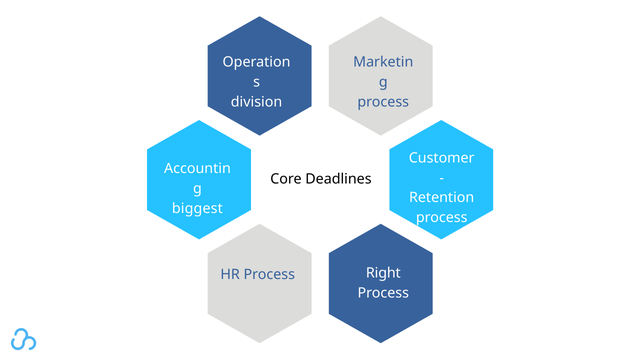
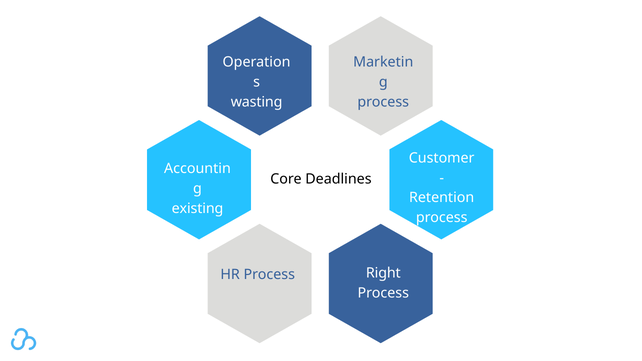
division: division -> wasting
biggest: biggest -> existing
